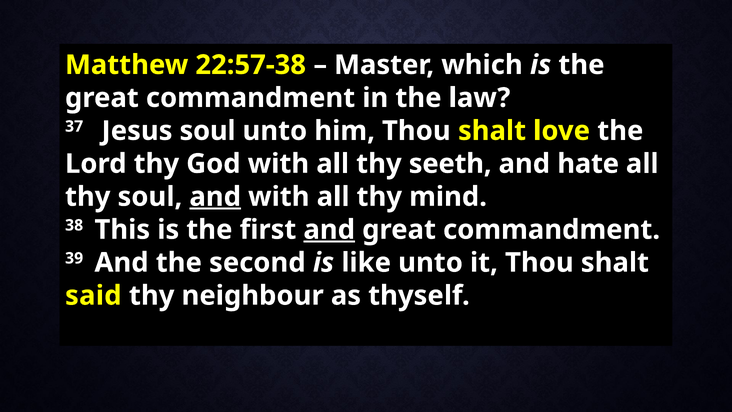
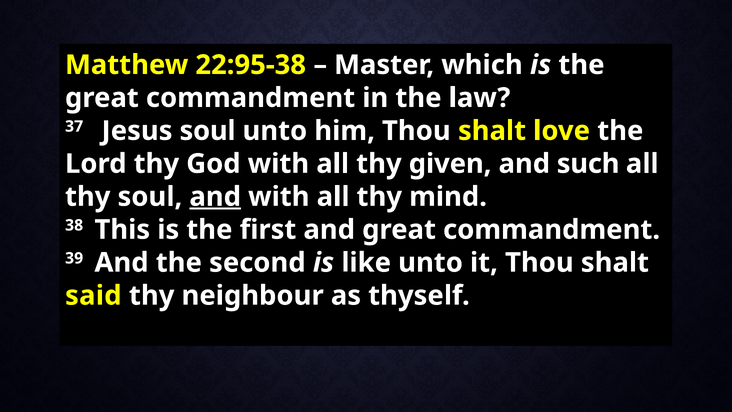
22:57-38: 22:57-38 -> 22:95-38
seeth: seeth -> given
hate: hate -> such
and at (329, 230) underline: present -> none
